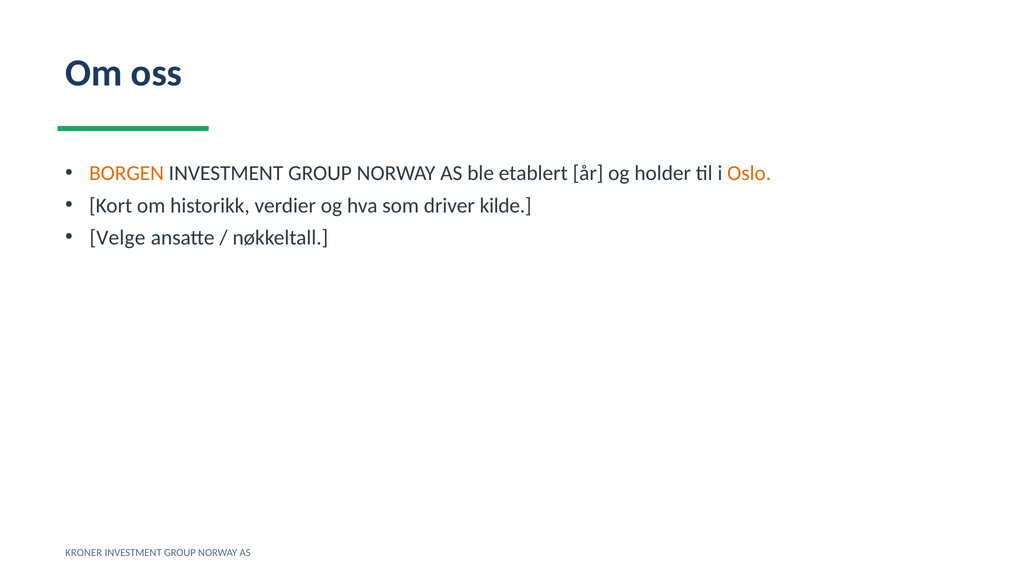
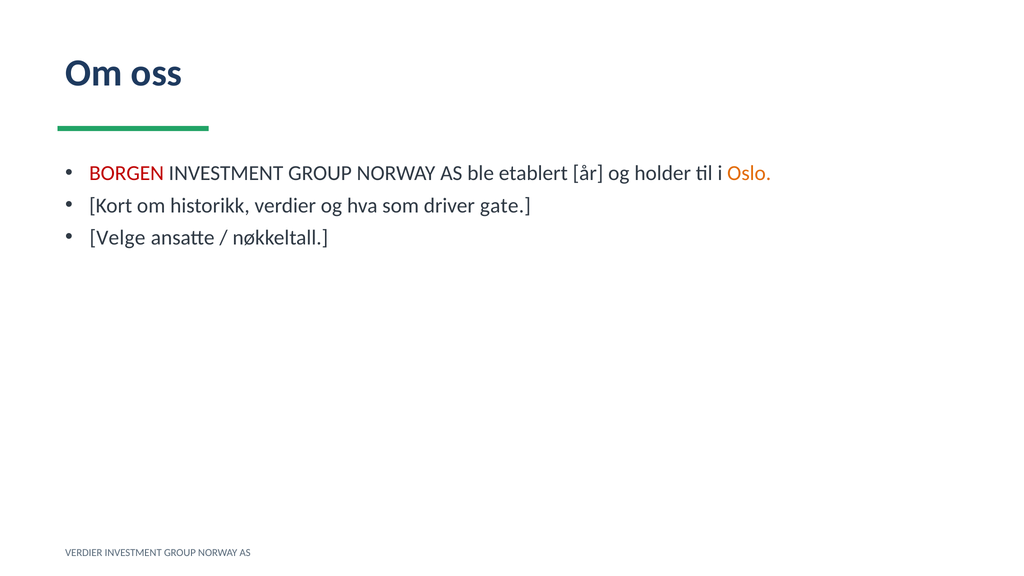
BORGEN colour: orange -> red
kilde: kilde -> gate
KRONER at (84, 553): KRONER -> VERDIER
